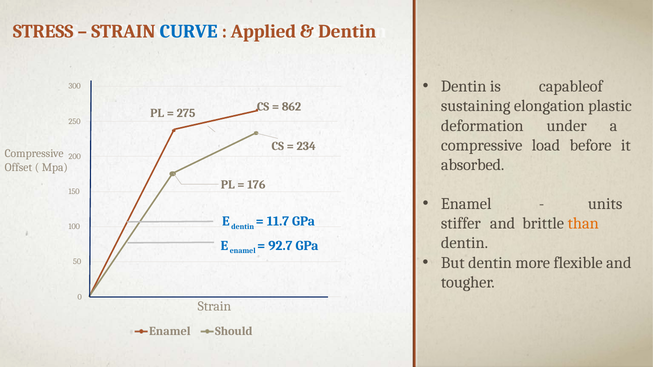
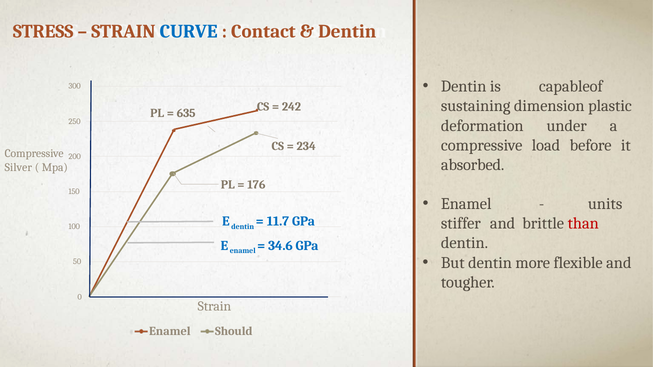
Applied: Applied -> Contact
elongation: elongation -> dimension
862: 862 -> 242
275: 275 -> 635
Offset: Offset -> Silver
than colour: orange -> red
92.7: 92.7 -> 34.6
